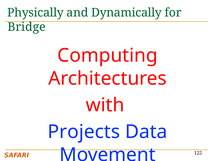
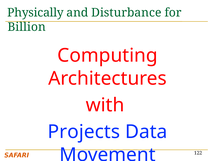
Dynamically: Dynamically -> Disturbance
Bridge: Bridge -> Billion
